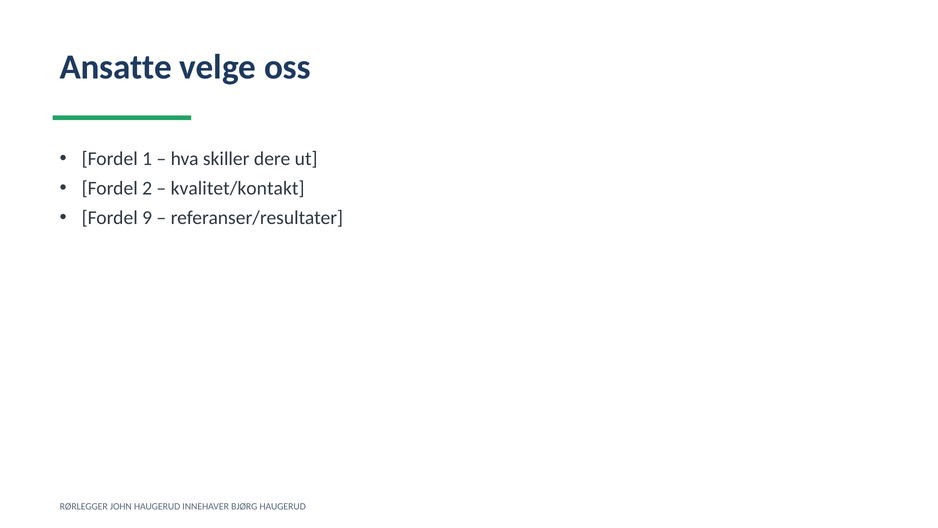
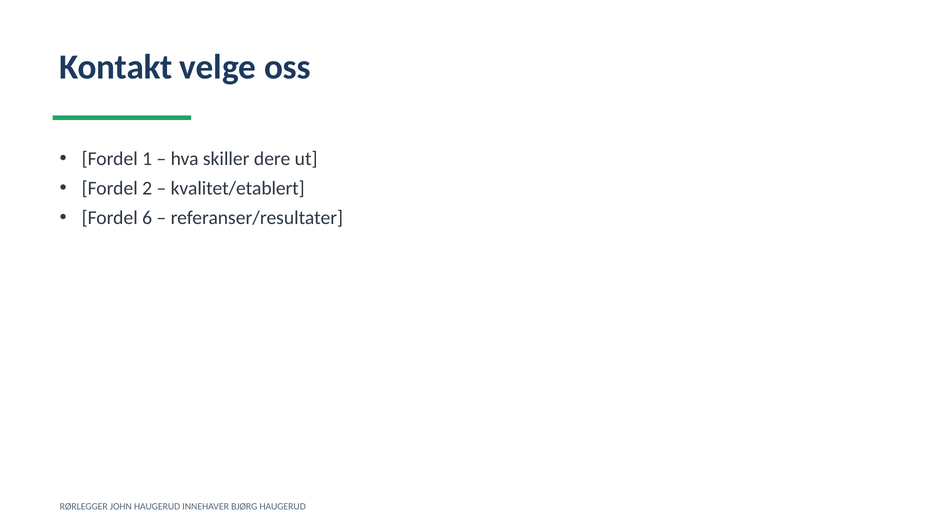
Ansatte: Ansatte -> Kontakt
kvalitet/kontakt: kvalitet/kontakt -> kvalitet/etablert
9: 9 -> 6
